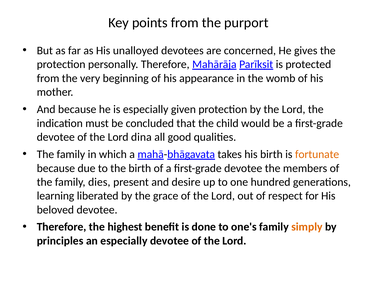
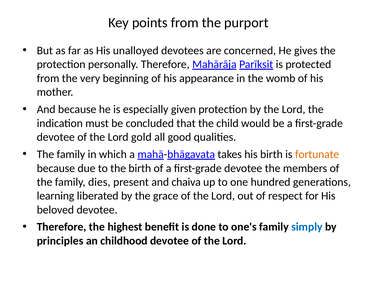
dina: dina -> gold
desire: desire -> chaiva
simply colour: orange -> blue
an especially: especially -> childhood
